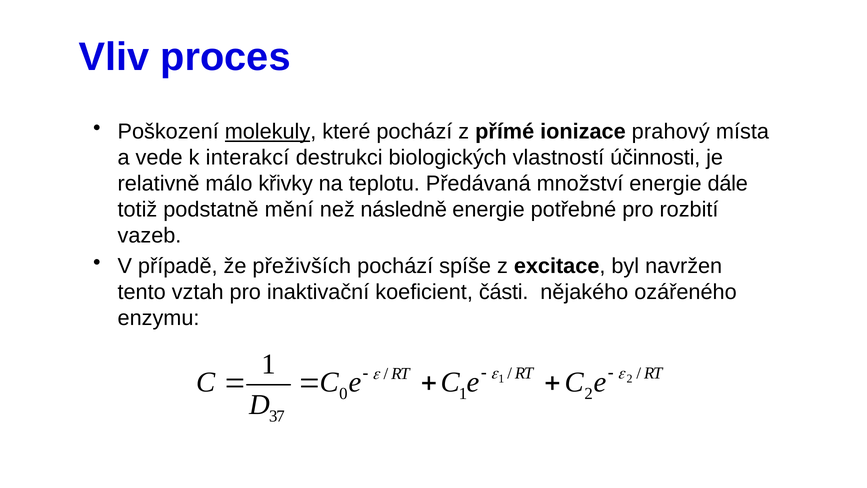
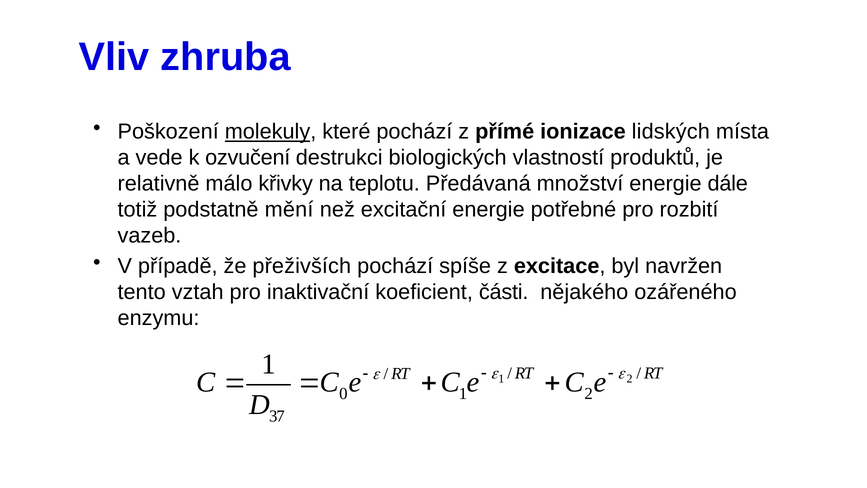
proces: proces -> zhruba
prahový: prahový -> lidských
interakcí: interakcí -> ozvučení
účinnosti: účinnosti -> produktů
následně: následně -> excitační
